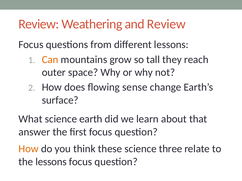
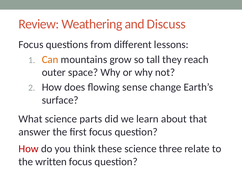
and Review: Review -> Discuss
earth: earth -> parts
How at (29, 149) colour: orange -> red
the lessons: lessons -> written
